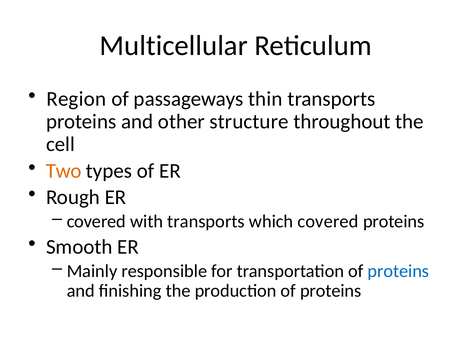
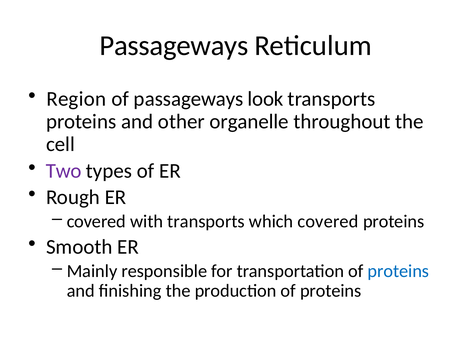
Multicellular at (174, 46): Multicellular -> Passageways
thin: thin -> look
structure: structure -> organelle
Two colour: orange -> purple
